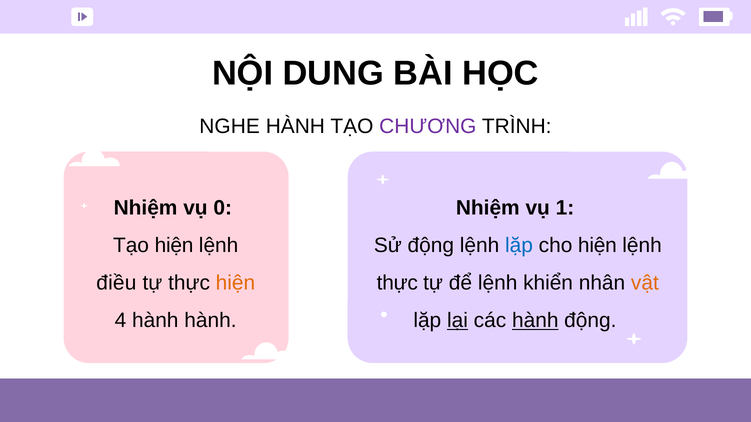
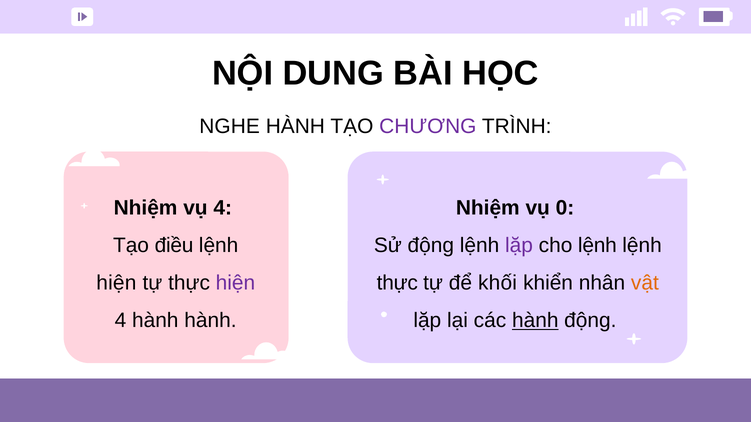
vụ 0: 0 -> 4
1: 1 -> 0
Tạo hiện: hiện -> điều
lặp at (519, 246) colour: blue -> purple
cho hiện: hiện -> lệnh
điều at (116, 283): điều -> hiện
hiện at (235, 283) colour: orange -> purple
để lệnh: lệnh -> khối
lại underline: present -> none
